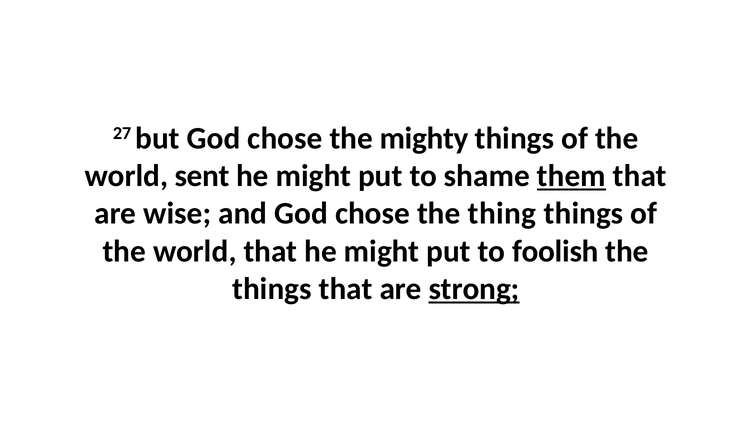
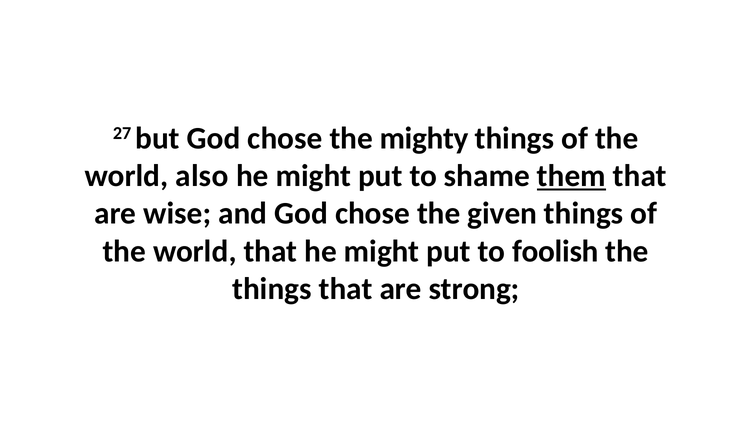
sent: sent -> also
thing: thing -> given
strong underline: present -> none
